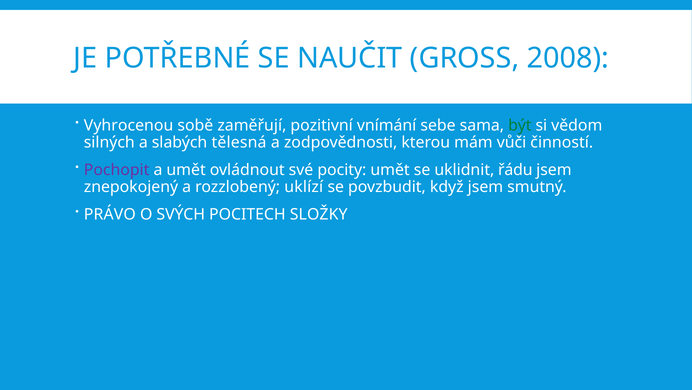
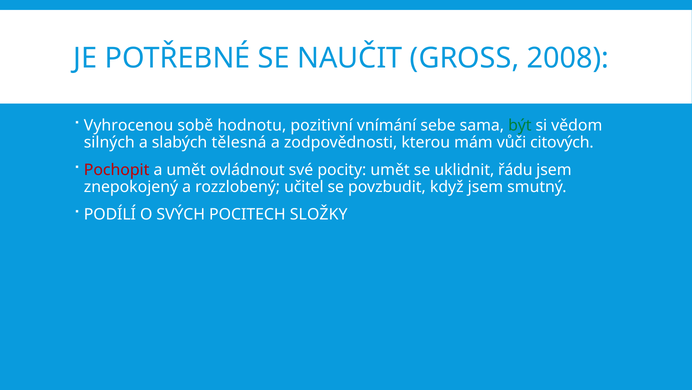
zaměřují: zaměřují -> hodnotu
činností: činností -> citových
Pochopit colour: purple -> red
uklízí: uklízí -> učitel
PRÁVO: PRÁVO -> PODÍLÍ
